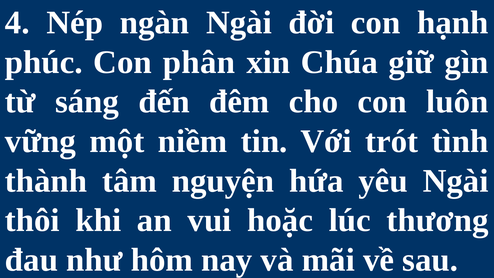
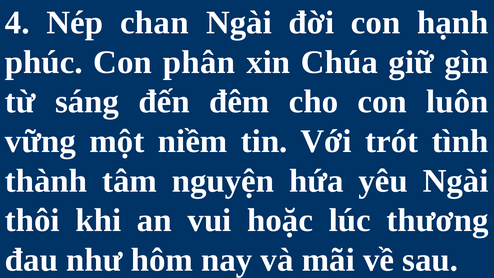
ngàn: ngàn -> chan
